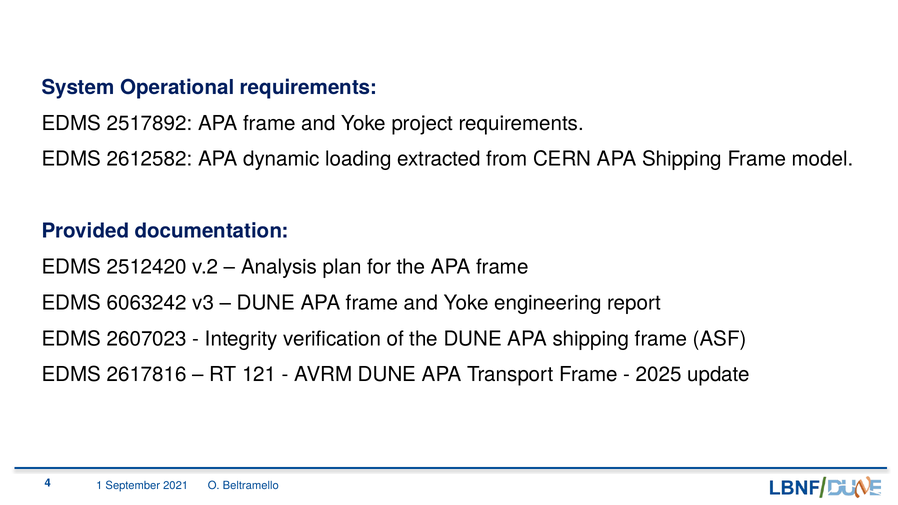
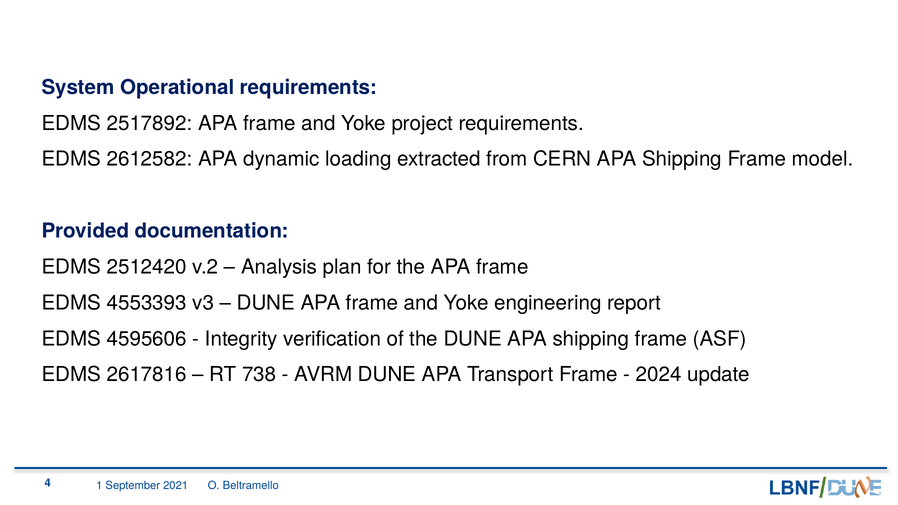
6063242: 6063242 -> 4553393
2607023: 2607023 -> 4595606
121: 121 -> 738
2025: 2025 -> 2024
